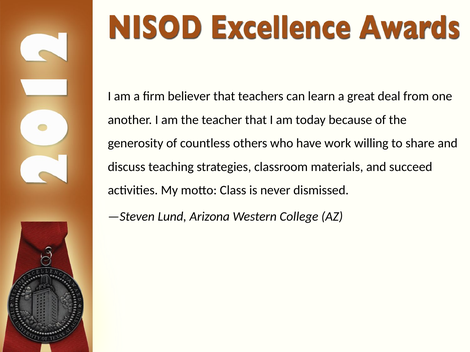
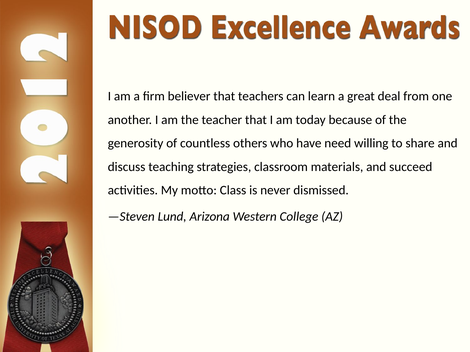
work: work -> need
